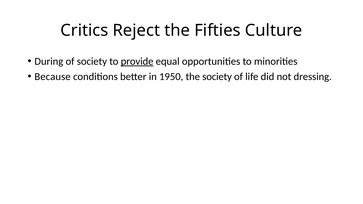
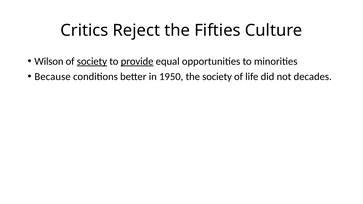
During: During -> Wilson
society at (92, 61) underline: none -> present
dressing: dressing -> decades
